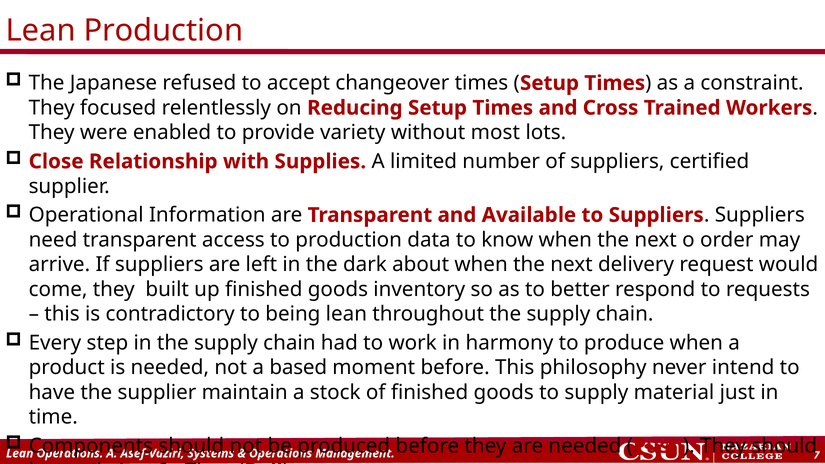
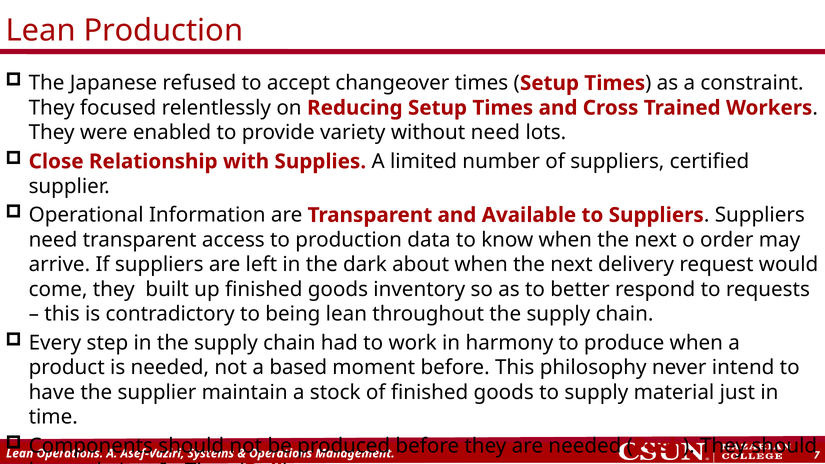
without most: most -> need
